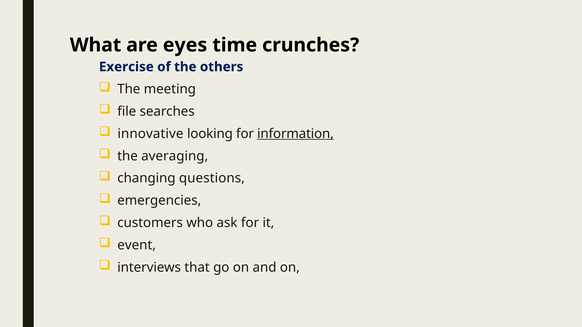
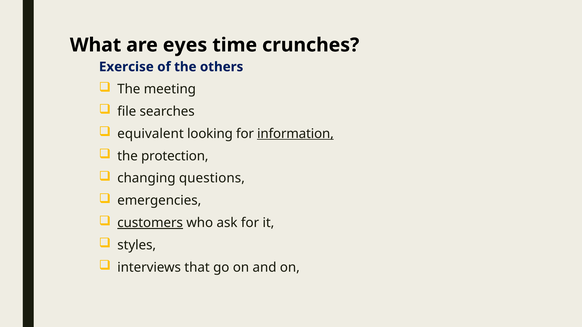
innovative: innovative -> equivalent
averaging: averaging -> protection
customers underline: none -> present
event: event -> styles
